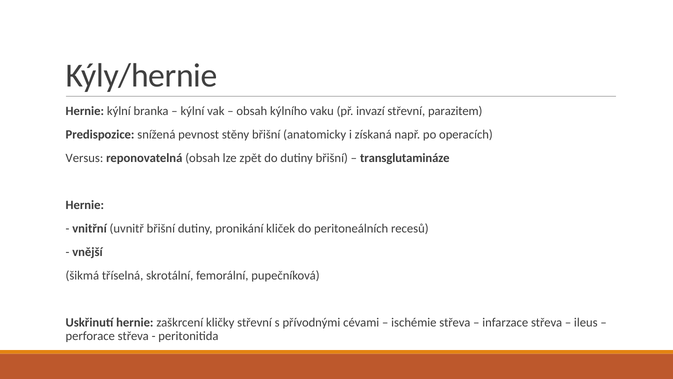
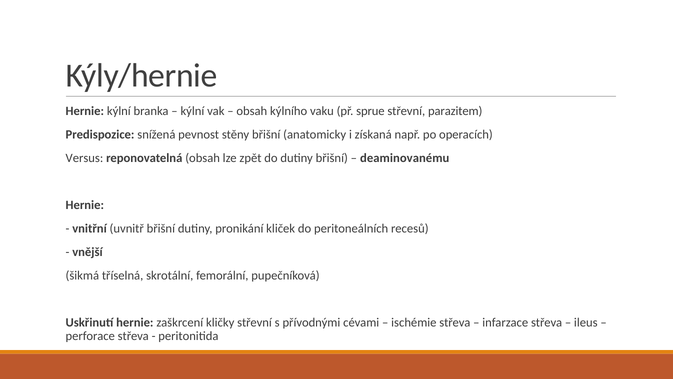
invazí: invazí -> sprue
transglutamináze: transglutamináze -> deaminovanému
